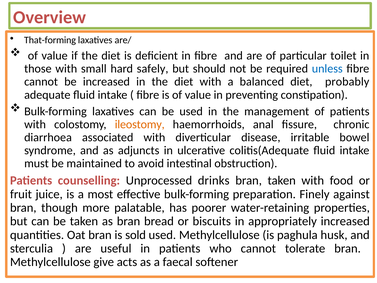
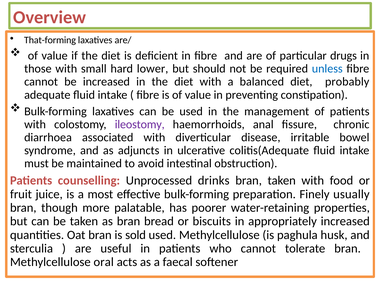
toilet: toilet -> drugs
safely: safely -> lower
ileostomy colour: orange -> purple
against: against -> usually
give: give -> oral
